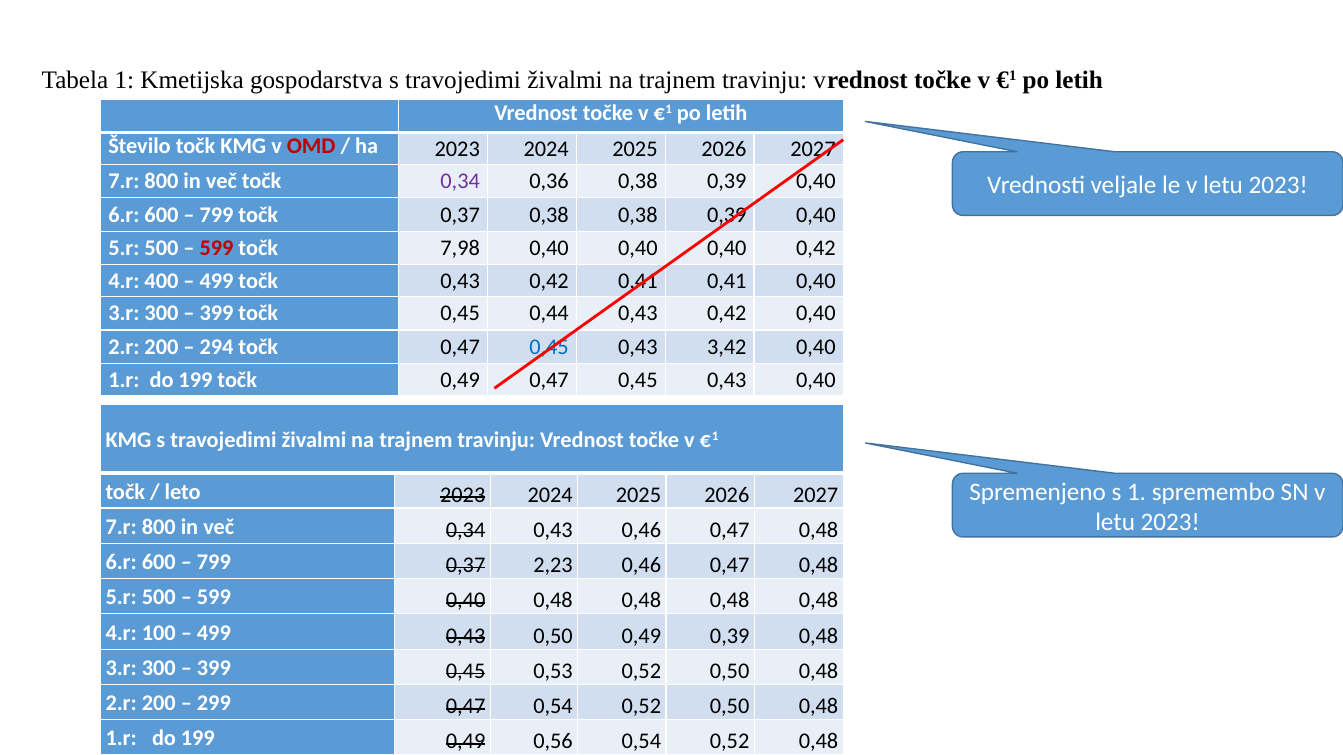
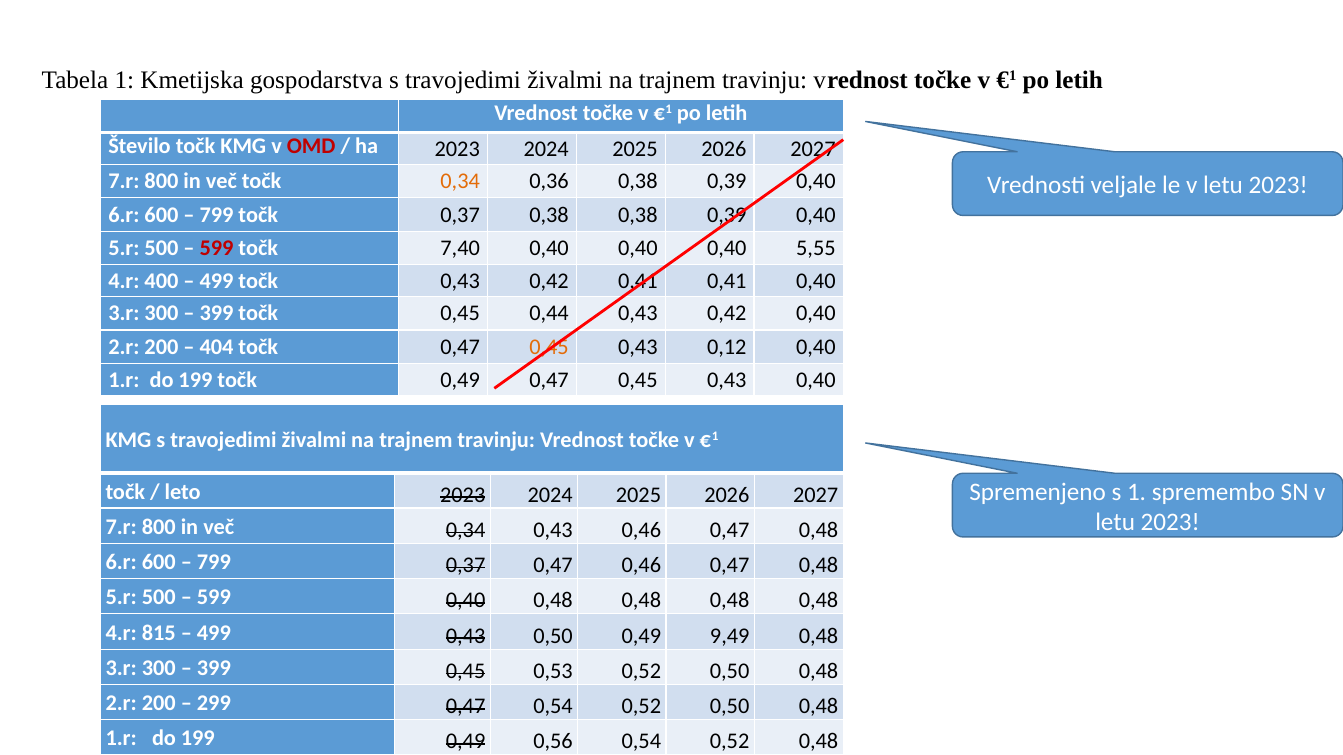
0,34 at (460, 182) colour: purple -> orange
7,98: 7,98 -> 7,40
0,40 0,42: 0,42 -> 5,55
294: 294 -> 404
0,45 at (549, 347) colour: blue -> orange
3,42: 3,42 -> 0,12
0,37 2,23: 2,23 -> 0,47
100: 100 -> 815
0,49 0,39: 0,39 -> 9,49
